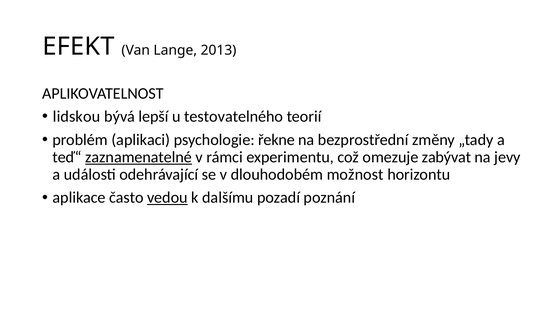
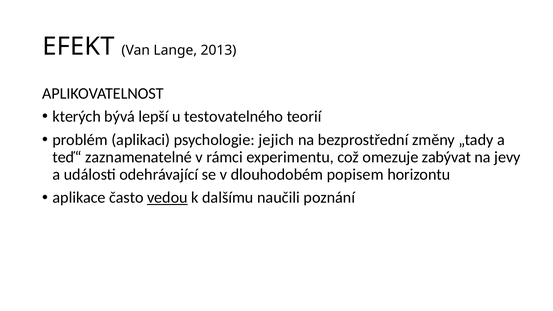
lidskou: lidskou -> kterých
řekne: řekne -> jejich
zaznamenatelné underline: present -> none
možnost: možnost -> popisem
pozadí: pozadí -> naučili
